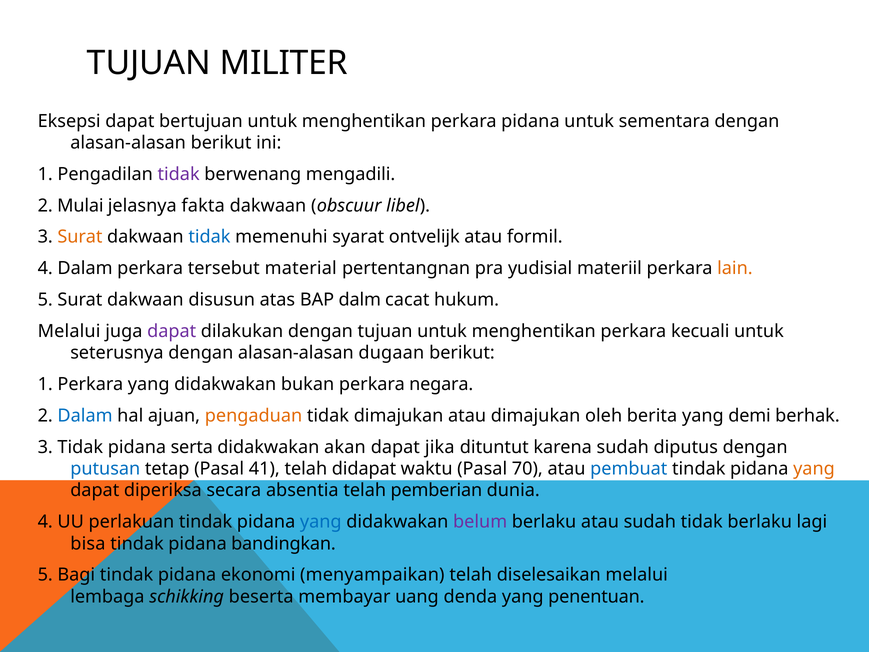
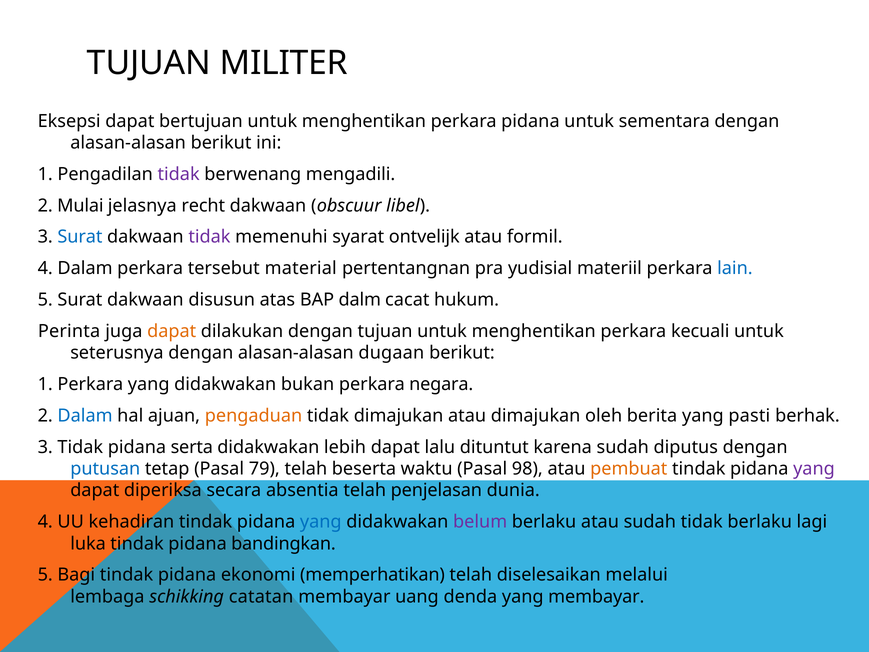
fakta: fakta -> recht
Surat at (80, 237) colour: orange -> blue
tidak at (209, 237) colour: blue -> purple
lain colour: orange -> blue
Melalui at (69, 331): Melalui -> Perinta
dapat at (172, 331) colour: purple -> orange
demi: demi -> pasti
akan: akan -> lebih
jika: jika -> lalu
41: 41 -> 79
didapat: didapat -> beserta
70: 70 -> 98
pembuat colour: blue -> orange
yang at (814, 469) colour: orange -> purple
pemberian: pemberian -> penjelasan
perlakuan: perlakuan -> kehadiran
bisa: bisa -> luka
menyampaikan: menyampaikan -> memperhatikan
beserta: beserta -> catatan
yang penentuan: penentuan -> membayar
